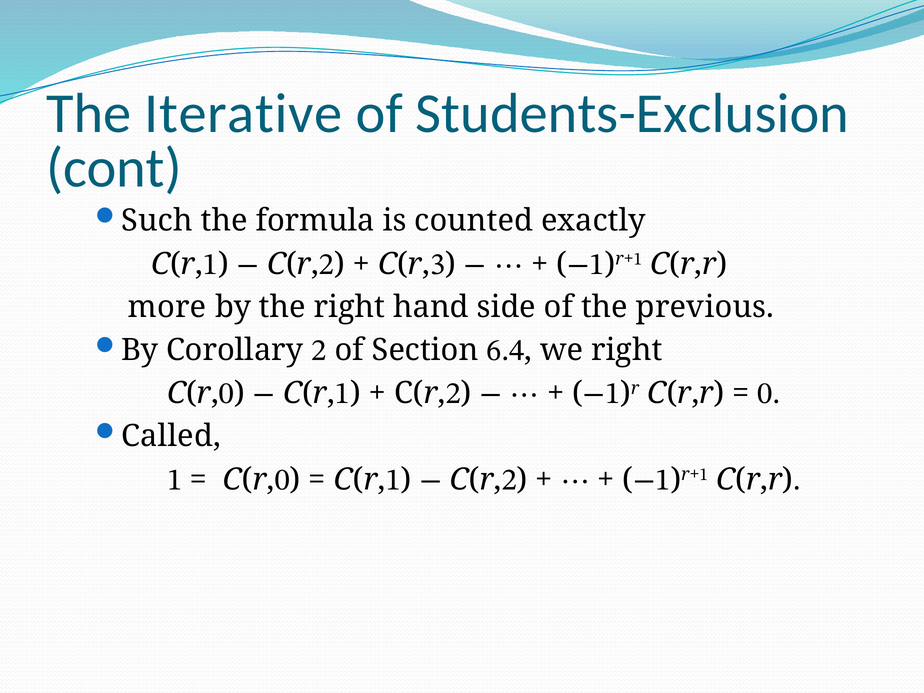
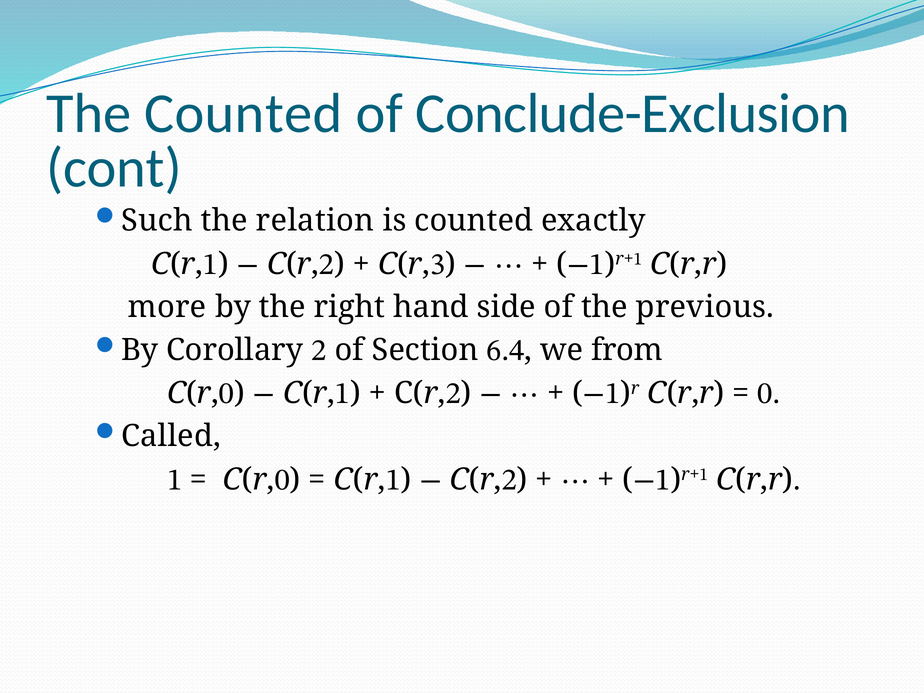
The Iterative: Iterative -> Counted
Students-Exclusion: Students-Exclusion -> Conclude-Exclusion
formula: formula -> relation
we right: right -> from
